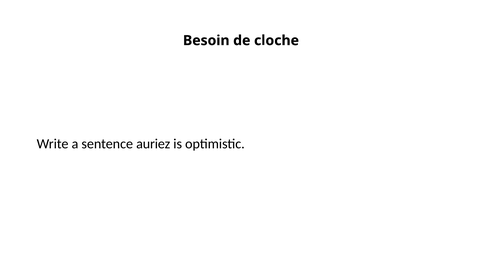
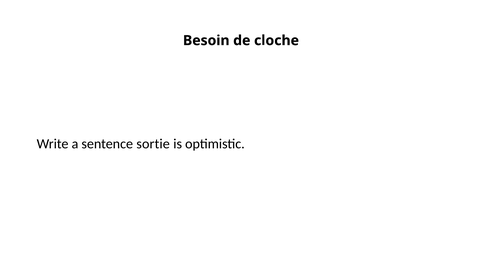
auriez: auriez -> sortie
